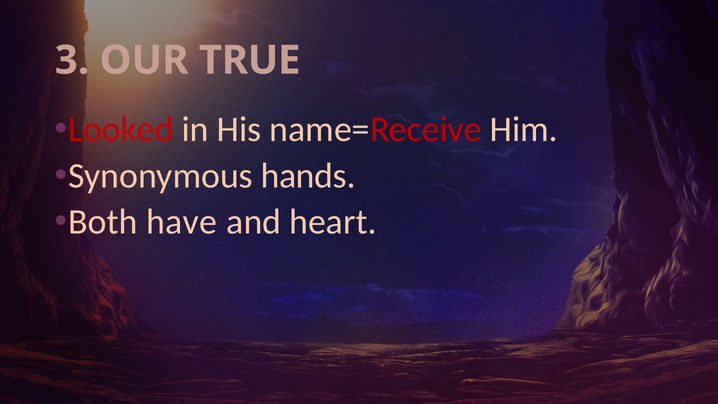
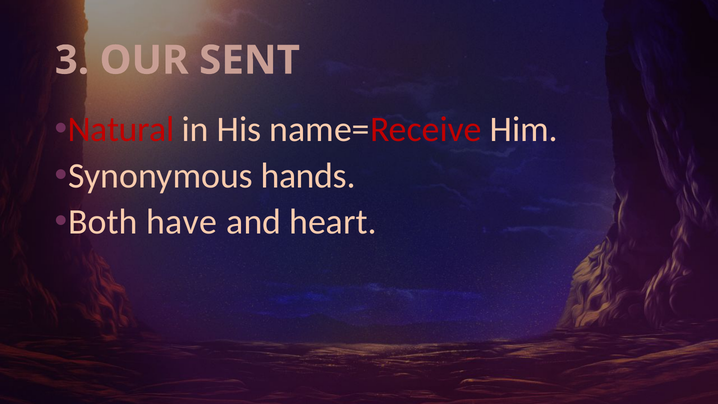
TRUE: TRUE -> SENT
Looked: Looked -> Natural
